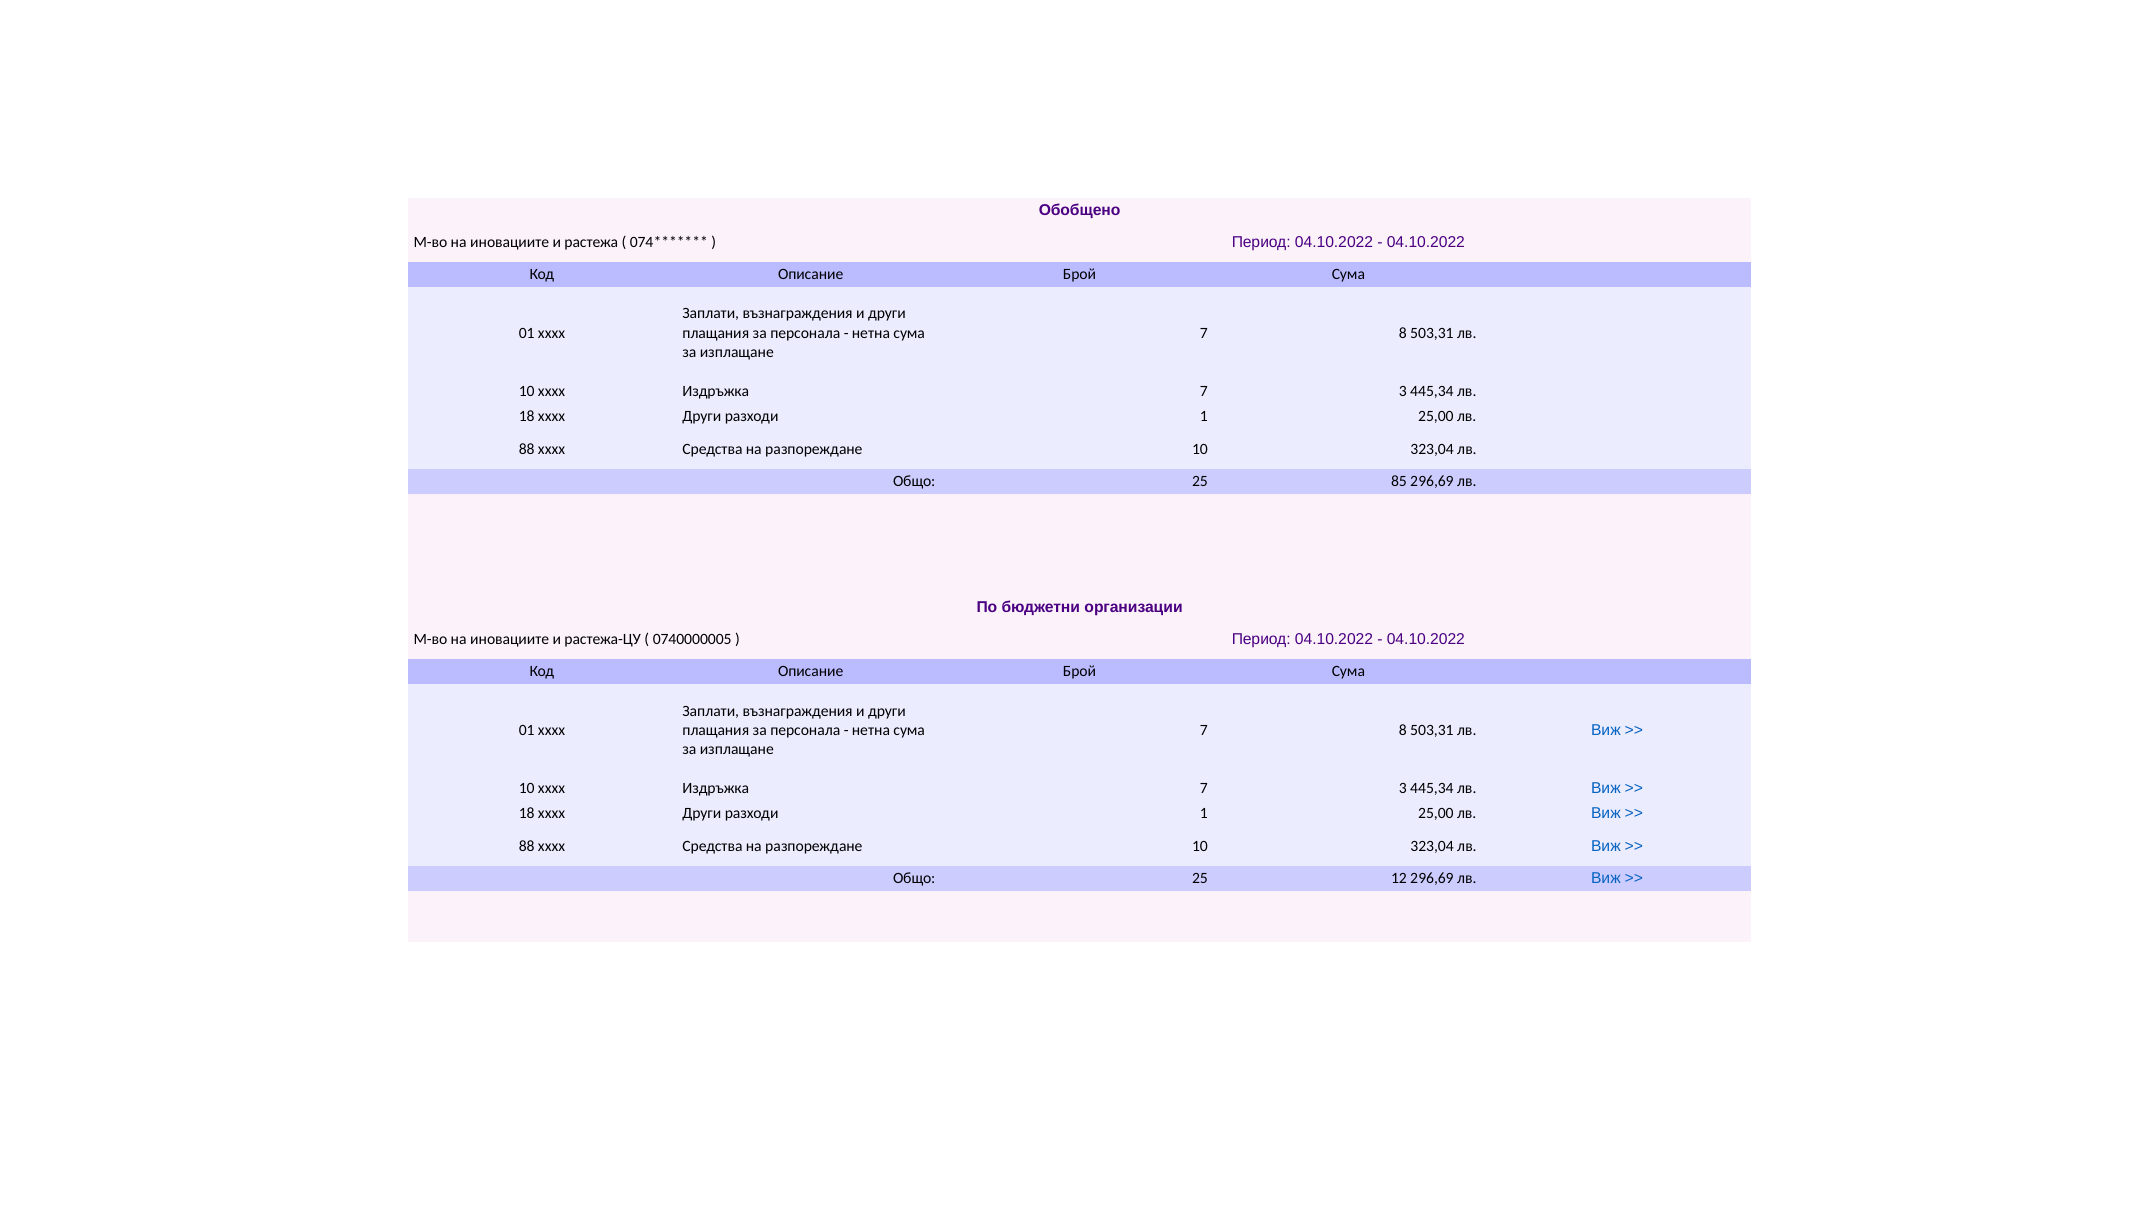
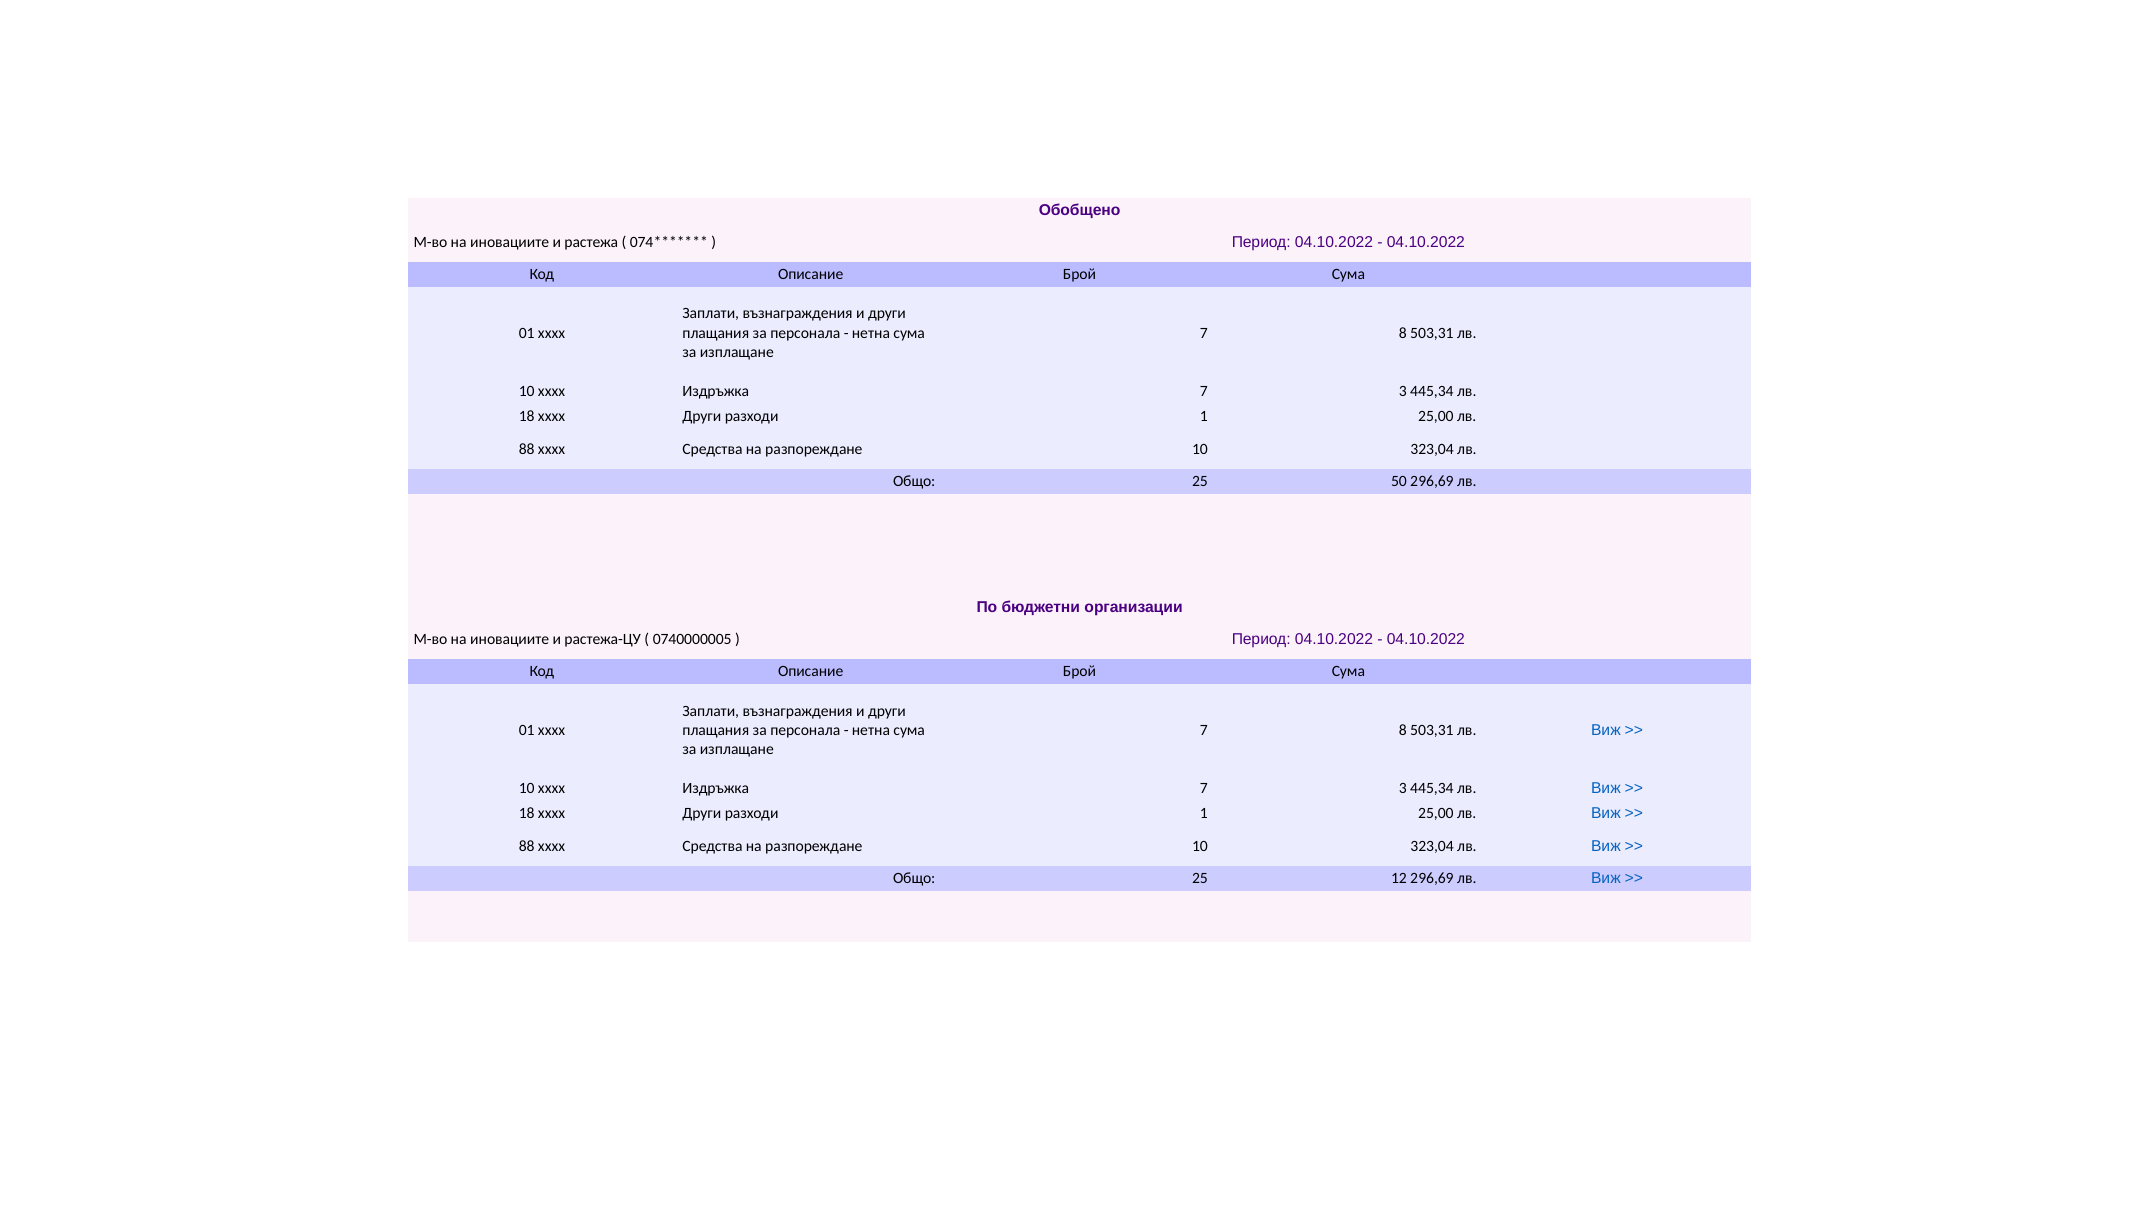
85: 85 -> 50
